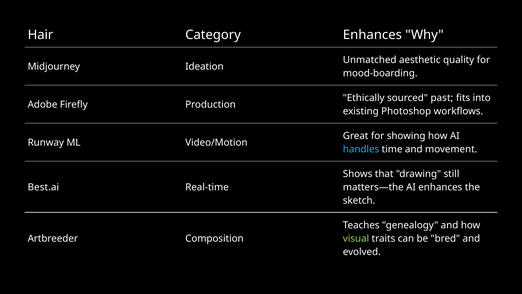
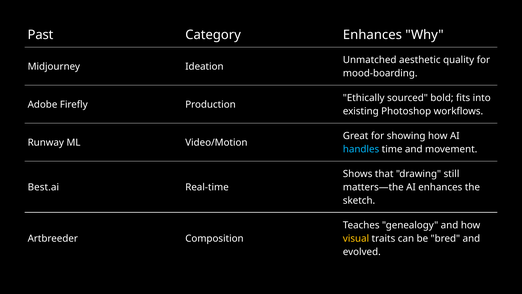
Hair: Hair -> Past
past: past -> bold
visual colour: light green -> yellow
